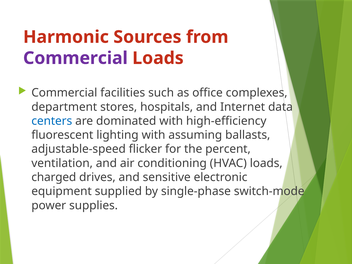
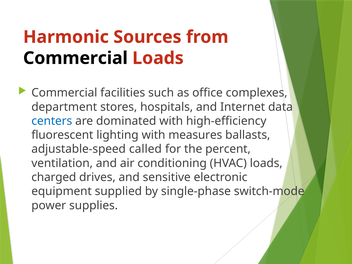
Commercial at (75, 58) colour: purple -> black
assuming: assuming -> measures
flicker: flicker -> called
